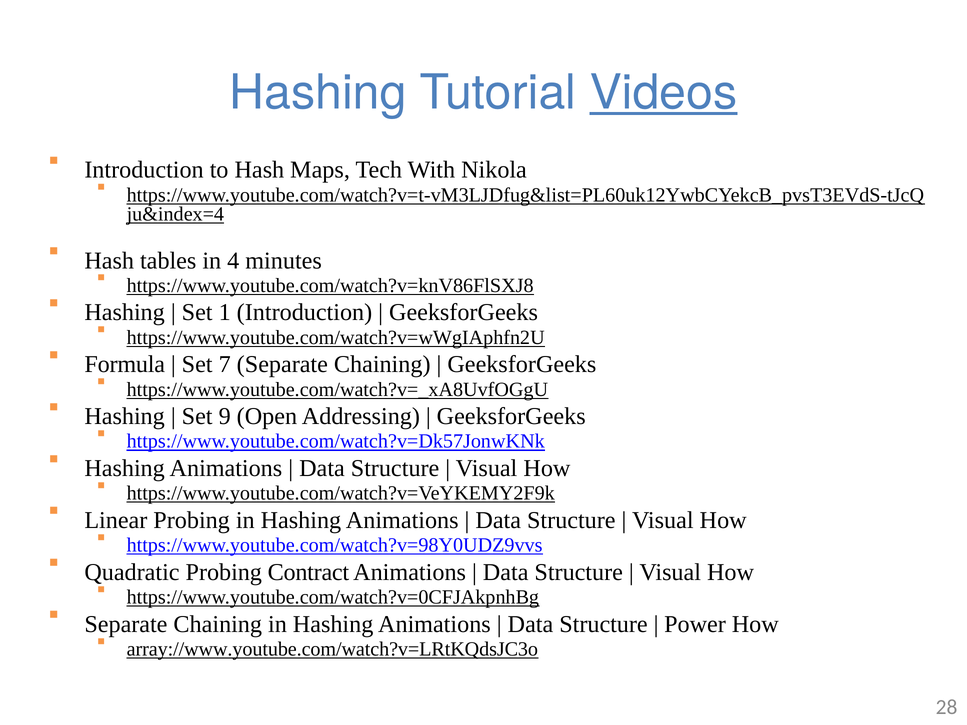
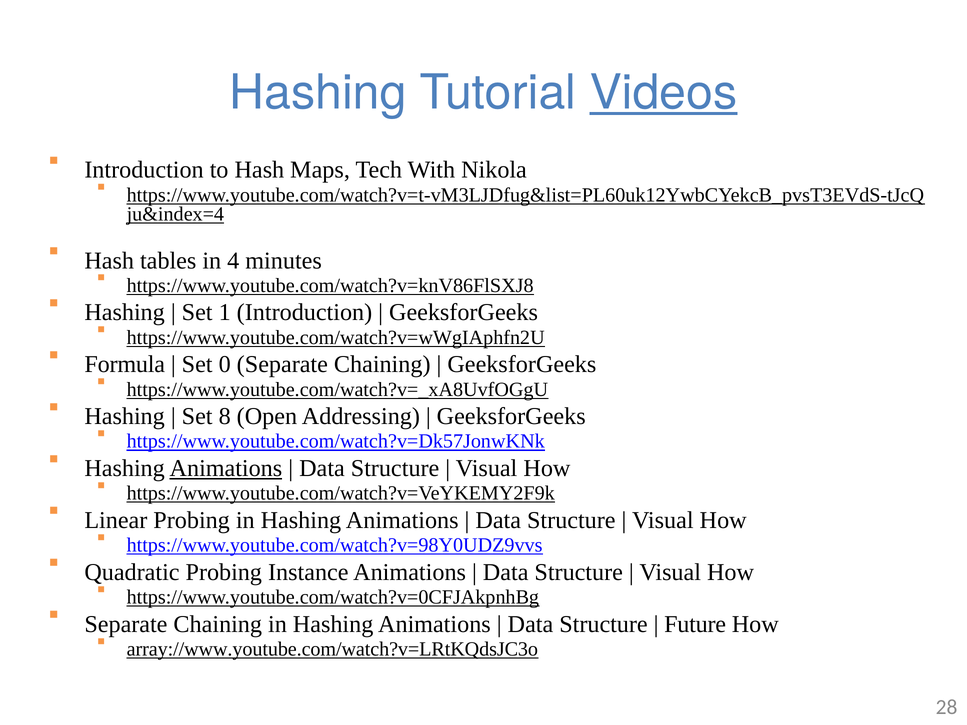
7: 7 -> 0
9: 9 -> 8
Animations at (226, 469) underline: none -> present
Contract: Contract -> Instance
Power: Power -> Future
